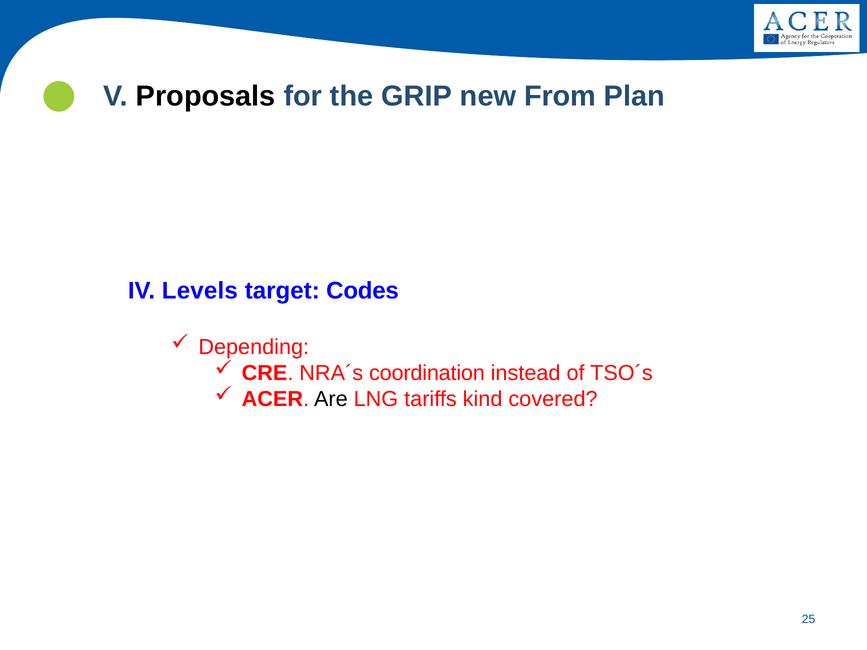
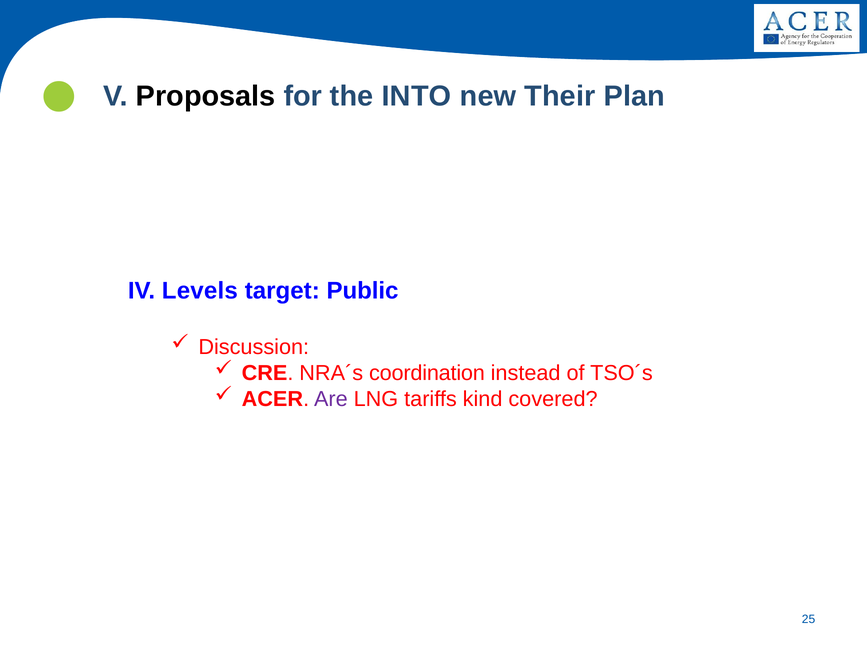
GRIP: GRIP -> INTO
From: From -> Their
Codes: Codes -> Public
Depending: Depending -> Discussion
Are colour: black -> purple
